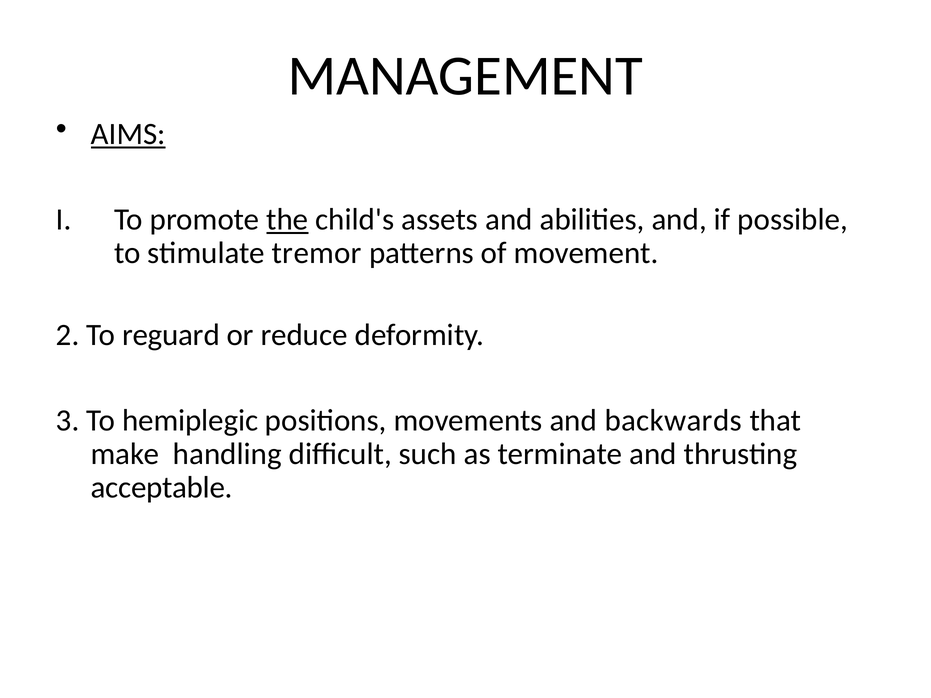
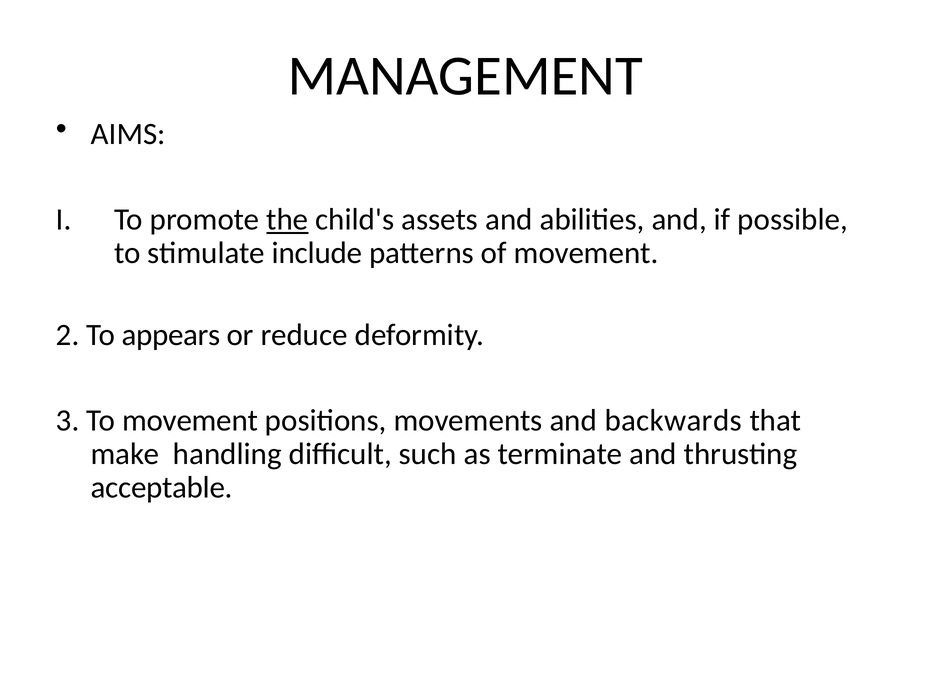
AIMS underline: present -> none
tremor: tremor -> include
reguard: reguard -> appears
To hemiplegic: hemiplegic -> movement
